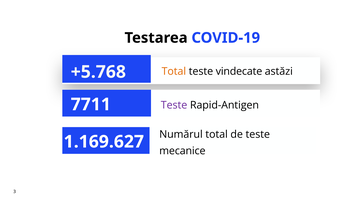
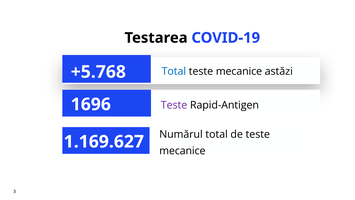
Total at (174, 71) colour: orange -> blue
vindecate at (239, 71): vindecate -> mecanice
7711: 7711 -> 1696
